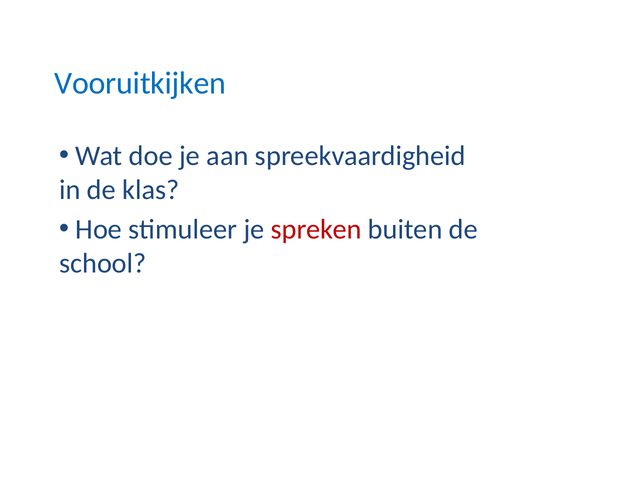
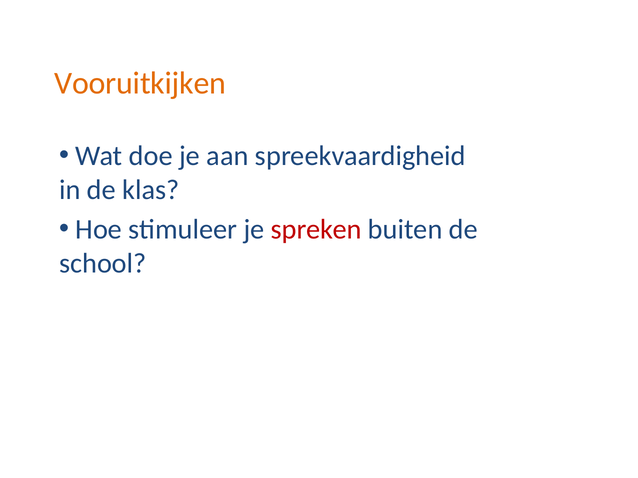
Vooruitkijken colour: blue -> orange
